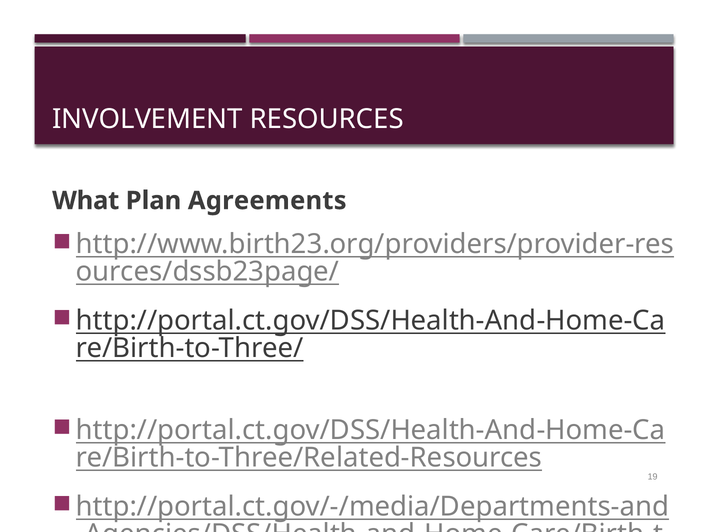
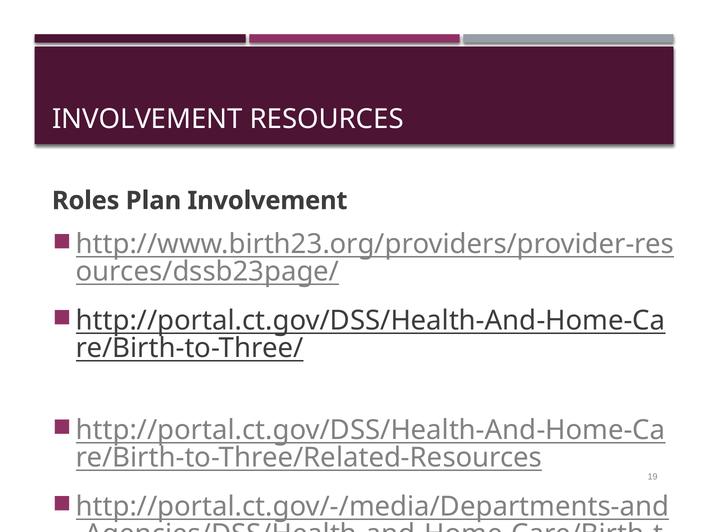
What: What -> Roles
Plan Agreements: Agreements -> Involvement
